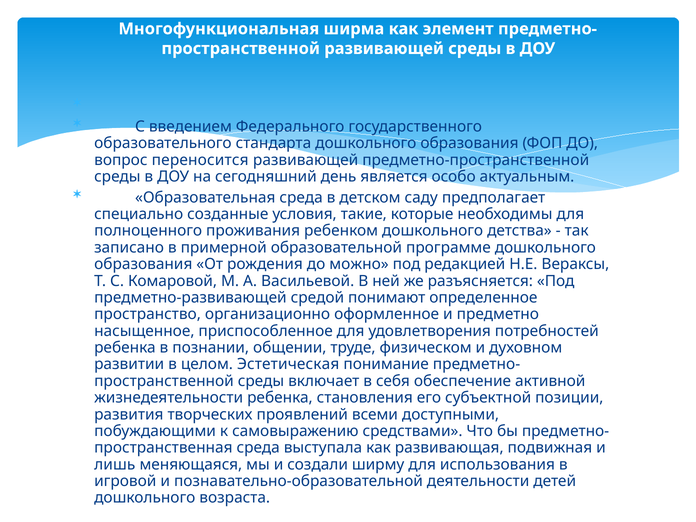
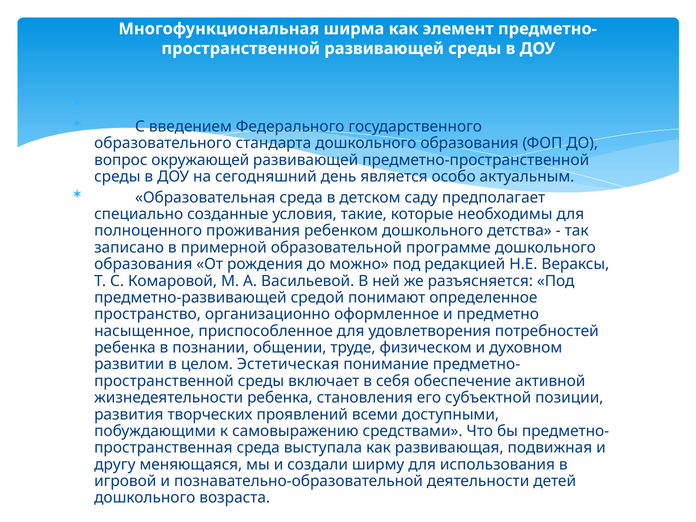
переносится: переносится -> окружающей
лишь: лишь -> другу
